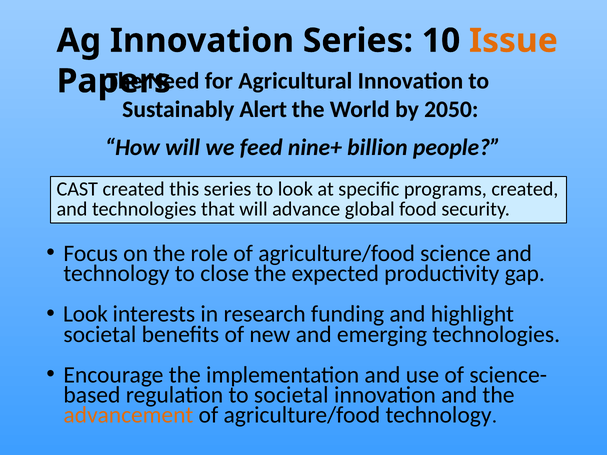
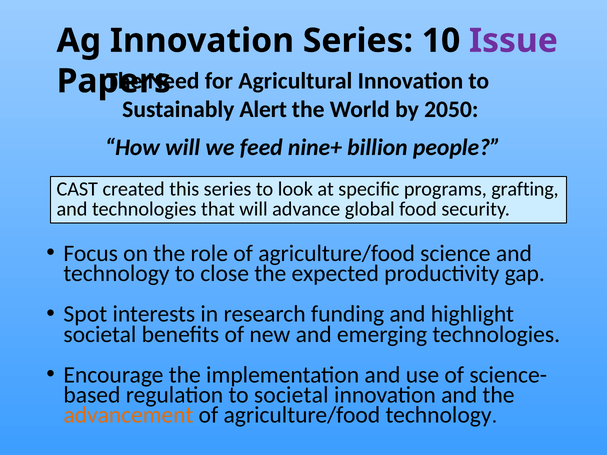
Issue colour: orange -> purple
programs created: created -> grafting
Look at (85, 314): Look -> Spot
